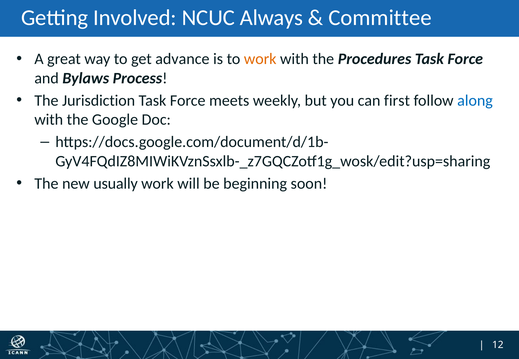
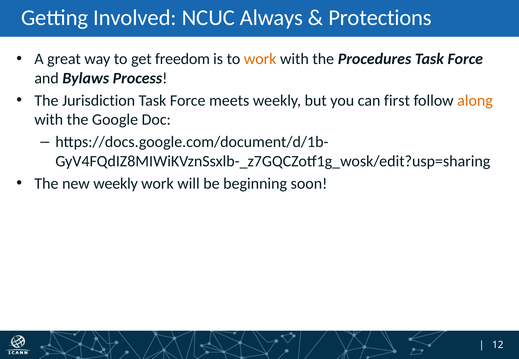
Committee: Committee -> Protections
advance: advance -> freedom
along colour: blue -> orange
new usually: usually -> weekly
